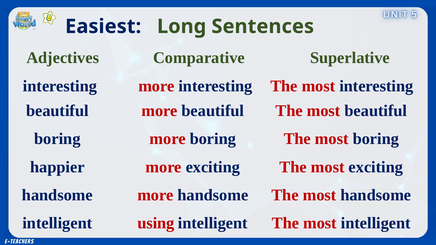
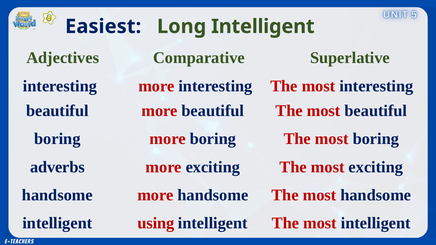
Long Sentences: Sentences -> Intelligent
happier: happier -> adverbs
